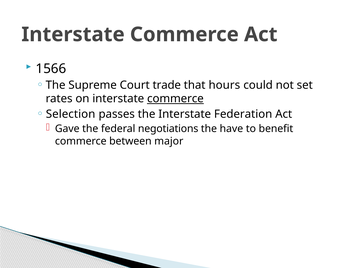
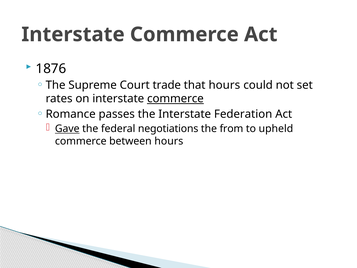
1566: 1566 -> 1876
Selection: Selection -> Romance
Gave underline: none -> present
have: have -> from
benefit: benefit -> upheld
between major: major -> hours
